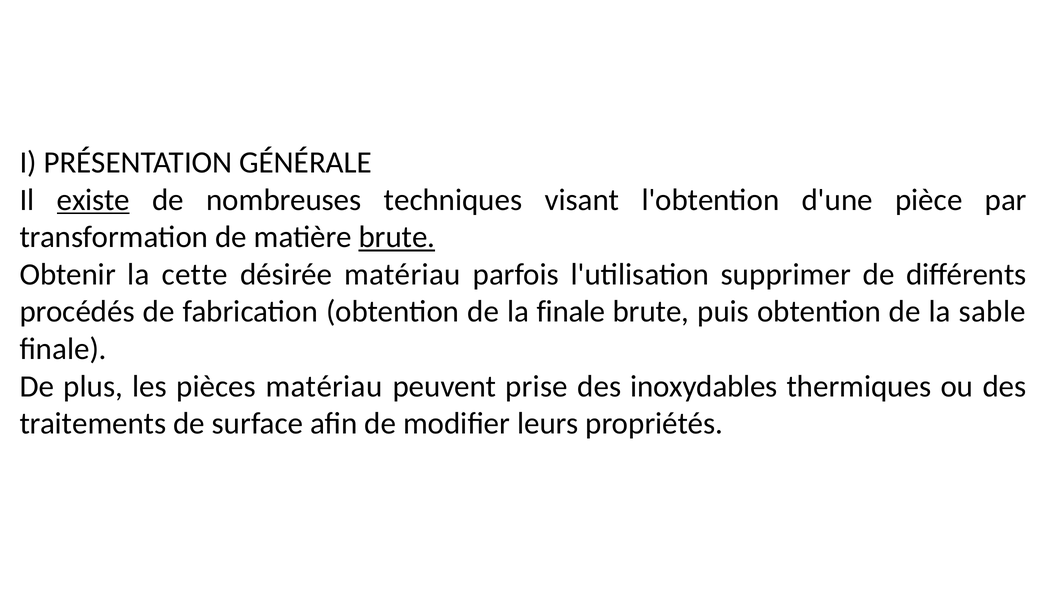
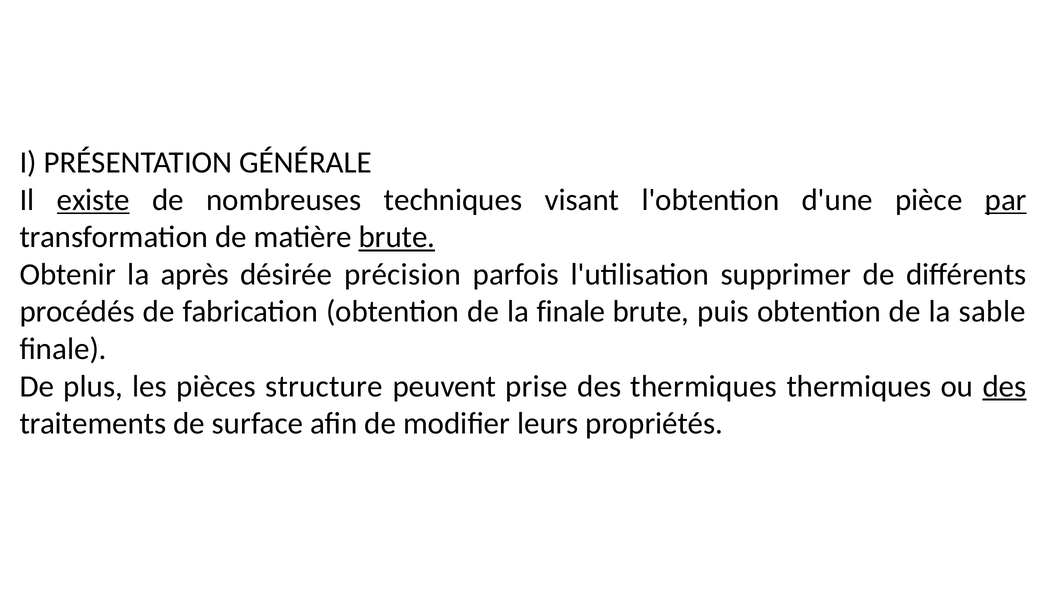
par underline: none -> present
cette: cette -> après
désirée matériau: matériau -> précision
pièces matériau: matériau -> structure
des inoxydables: inoxydables -> thermiques
des at (1005, 386) underline: none -> present
